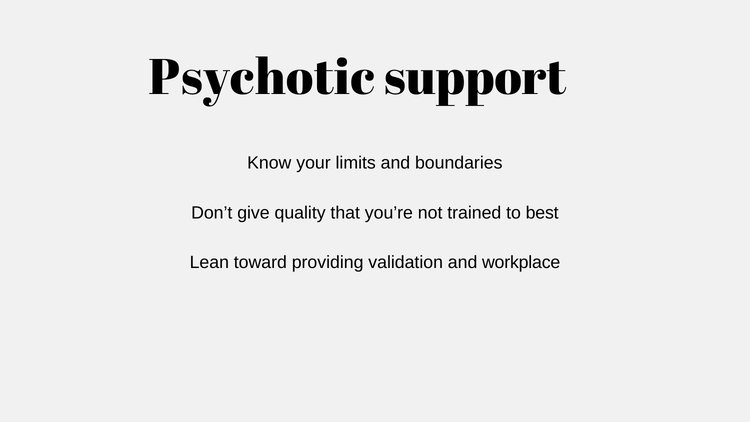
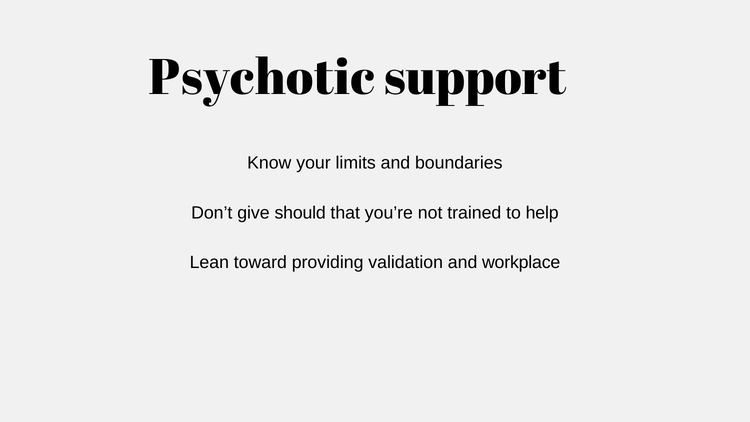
quality: quality -> should
best: best -> help
